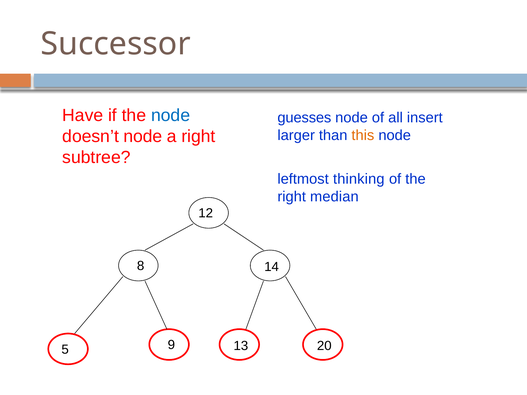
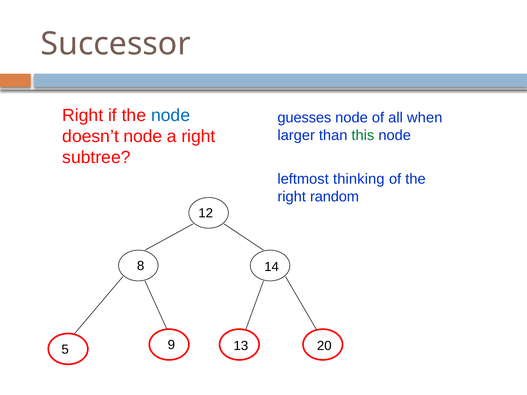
Have at (83, 115): Have -> Right
insert: insert -> when
this colour: orange -> green
median: median -> random
